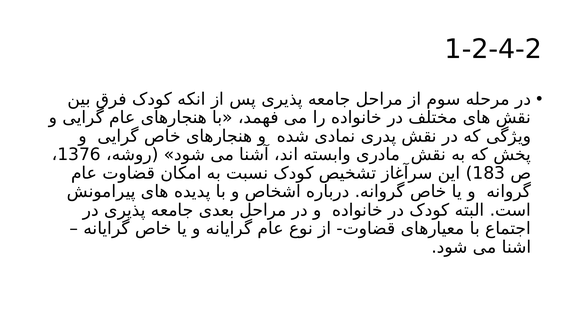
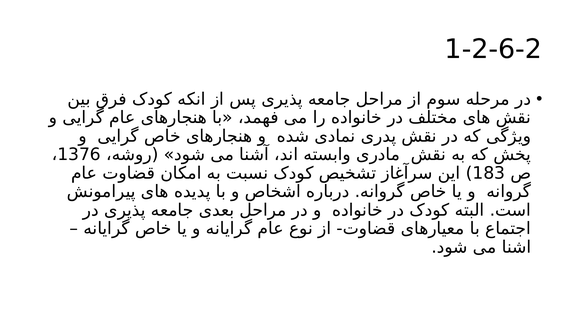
1-2-4-2: 1-2-4-2 -> 1-2-6-2
